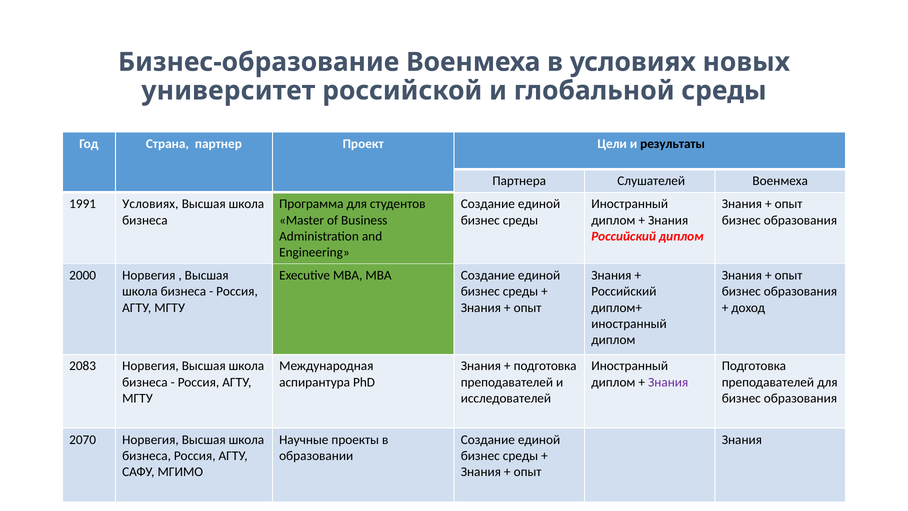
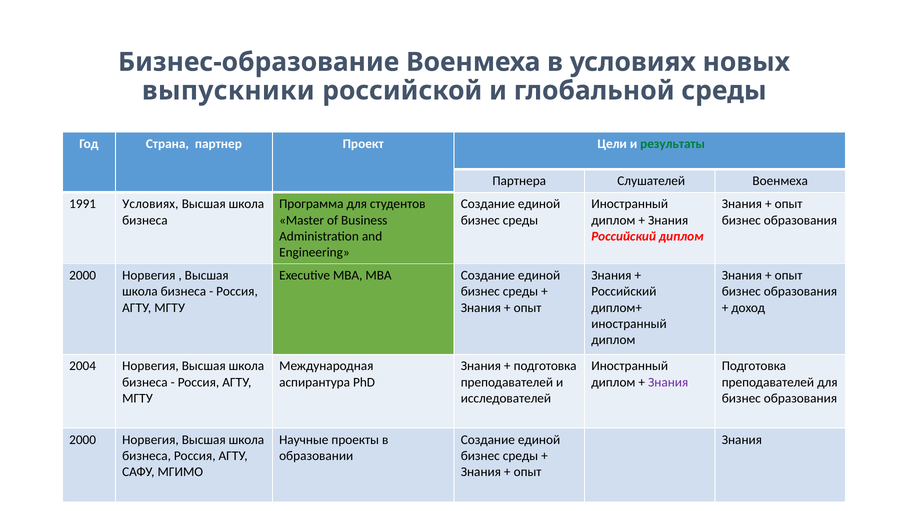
университет: университет -> выпускники
результаты colour: black -> green
2083: 2083 -> 2004
2070 at (83, 440): 2070 -> 2000
